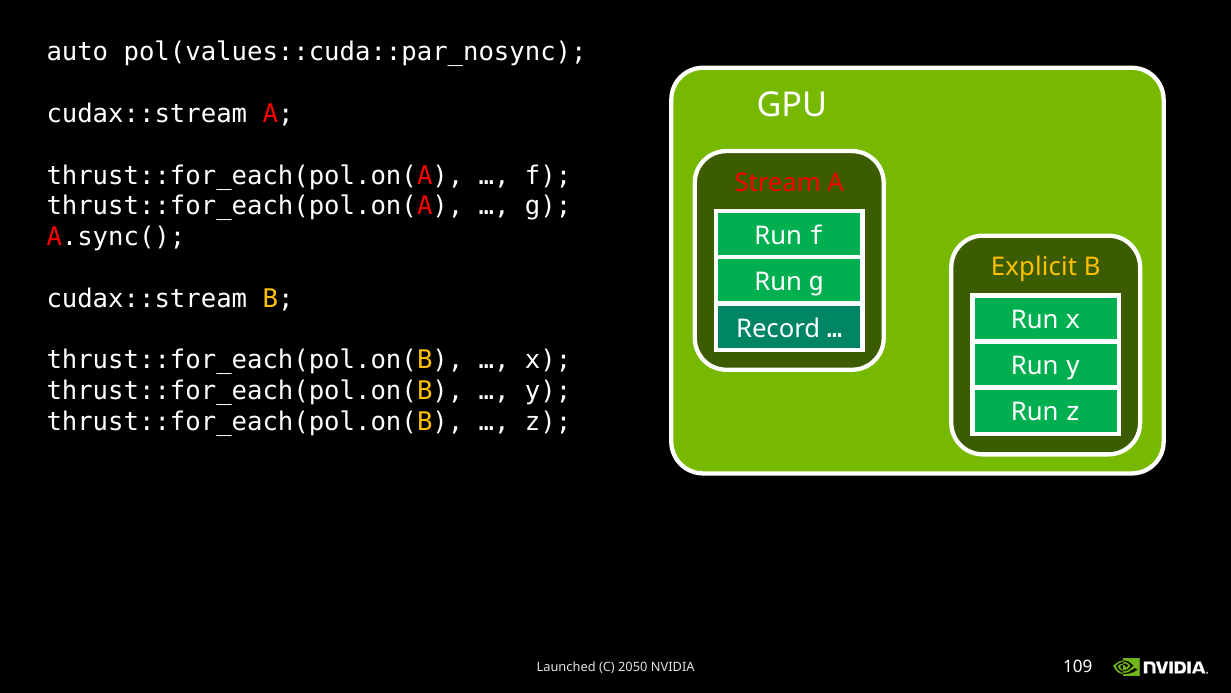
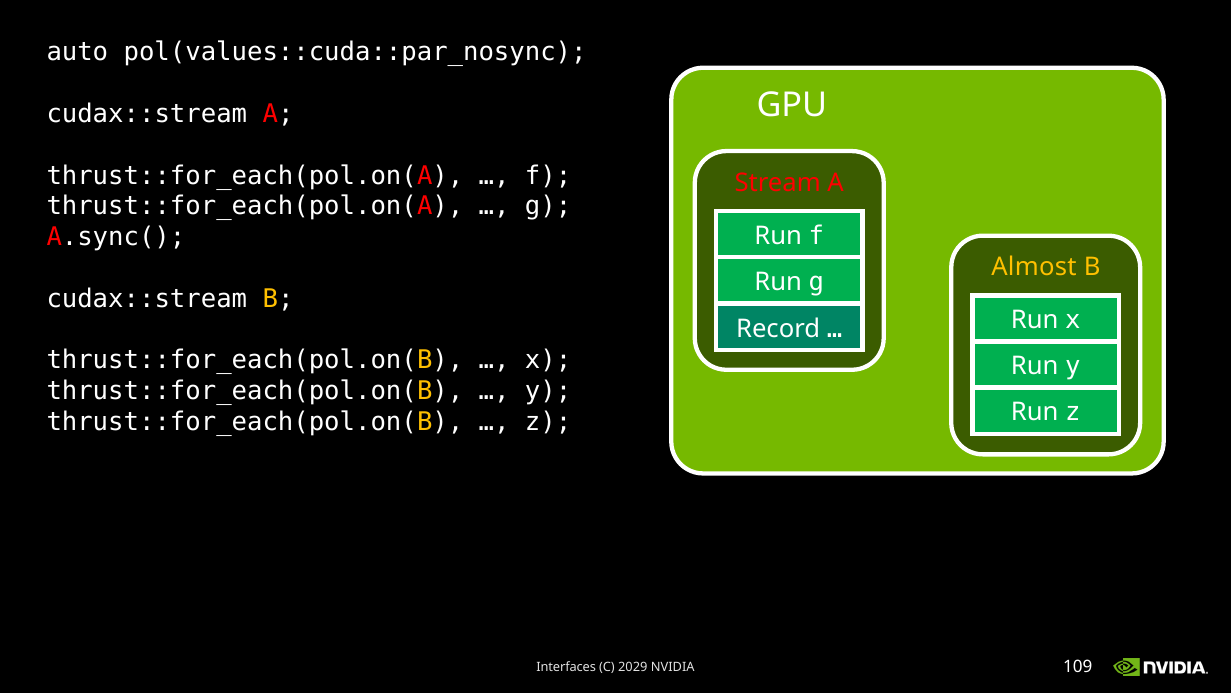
Explicit: Explicit -> Almost
Launched: Launched -> Interfaces
2050: 2050 -> 2029
